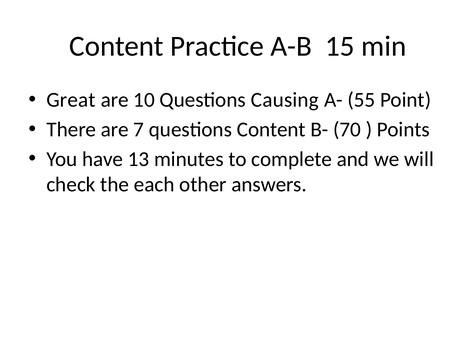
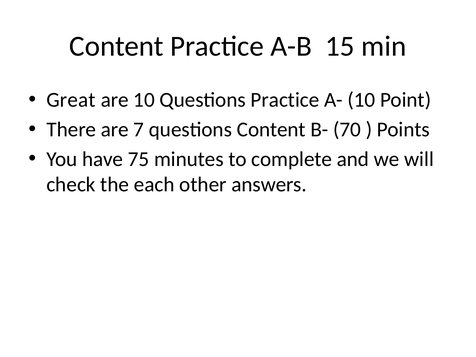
Questions Causing: Causing -> Practice
A- 55: 55 -> 10
13: 13 -> 75
